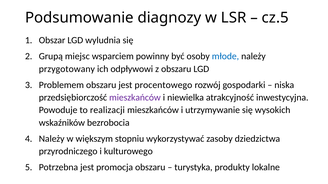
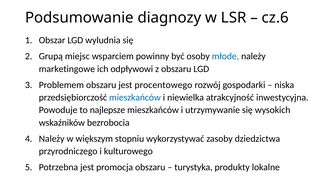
cz.5: cz.5 -> cz.6
przygotowany: przygotowany -> marketingowe
mieszkańców at (135, 98) colour: purple -> blue
realizacji: realizacji -> najlepsze
